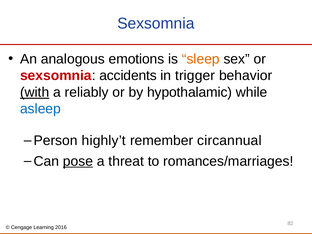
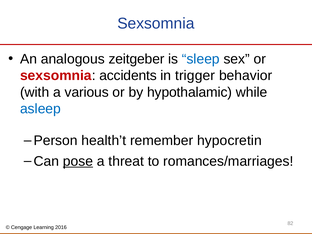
emotions: emotions -> zeitgeber
sleep colour: orange -> blue
with underline: present -> none
reliably: reliably -> various
highly’t: highly’t -> health’t
circannual: circannual -> hypocretin
